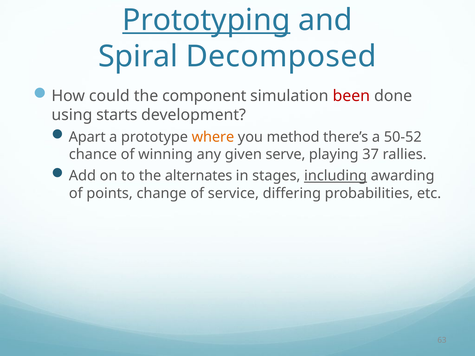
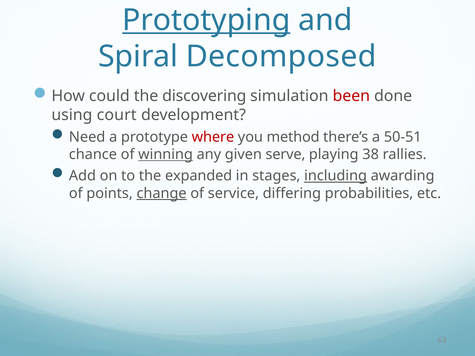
component: component -> discovering
starts: starts -> court
Apart: Apart -> Need
where colour: orange -> red
50-52: 50-52 -> 50-51
winning underline: none -> present
37: 37 -> 38
alternates: alternates -> expanded
change underline: none -> present
